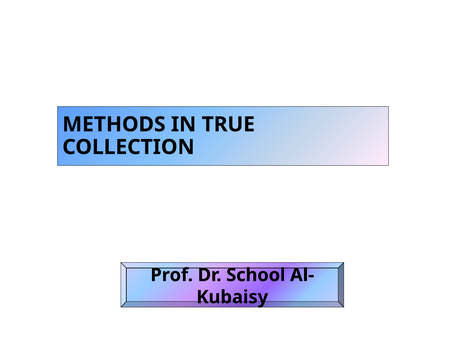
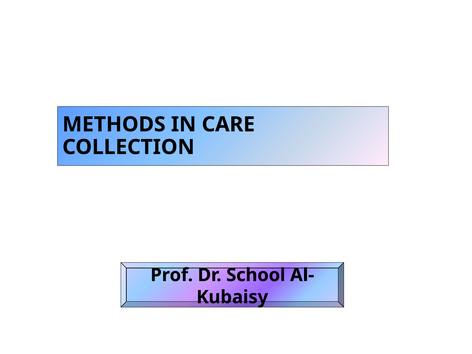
TRUE: TRUE -> CARE
